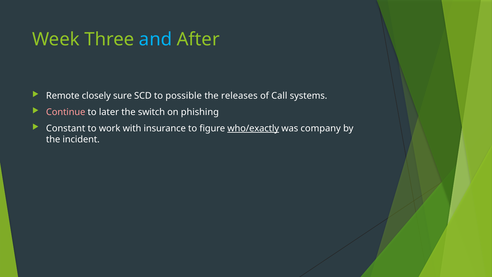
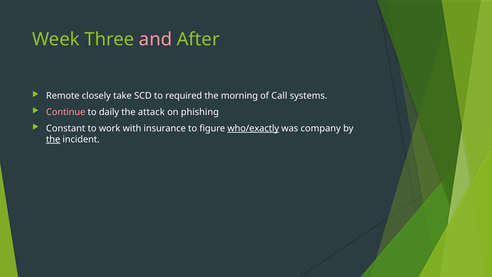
and colour: light blue -> pink
sure: sure -> take
possible: possible -> required
releases: releases -> morning
later: later -> daily
switch: switch -> attack
the at (53, 139) underline: none -> present
